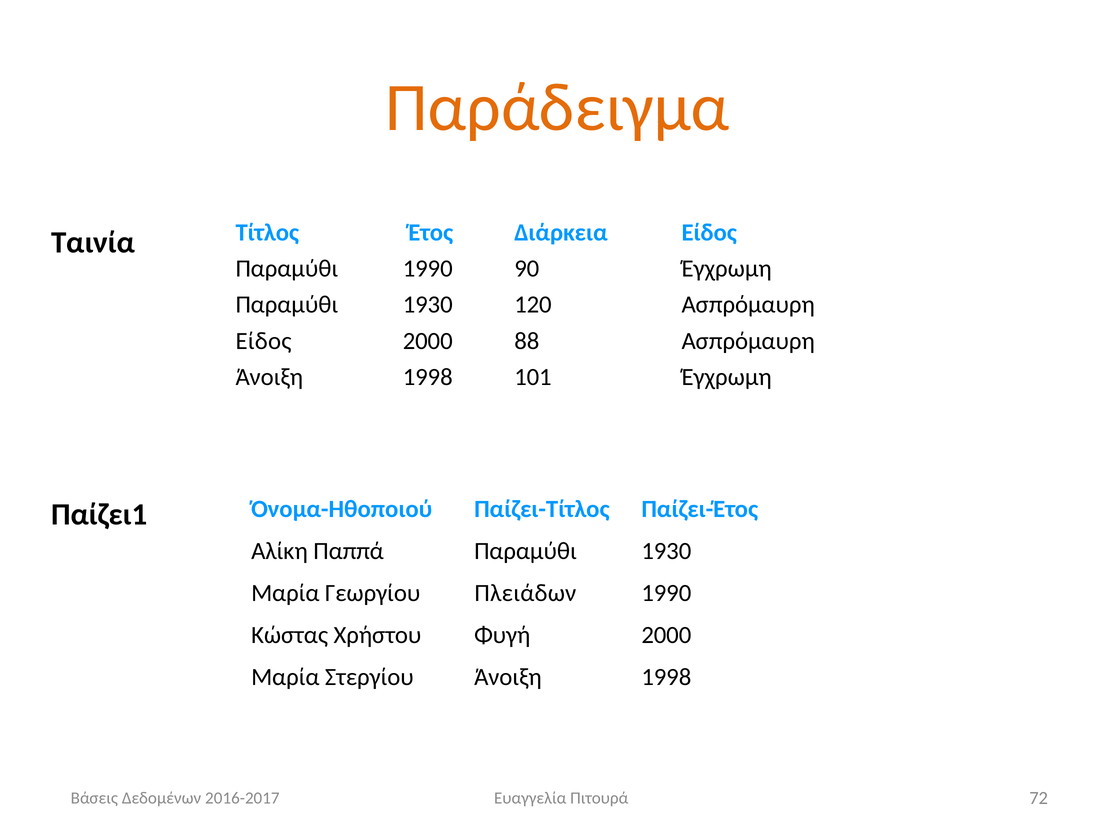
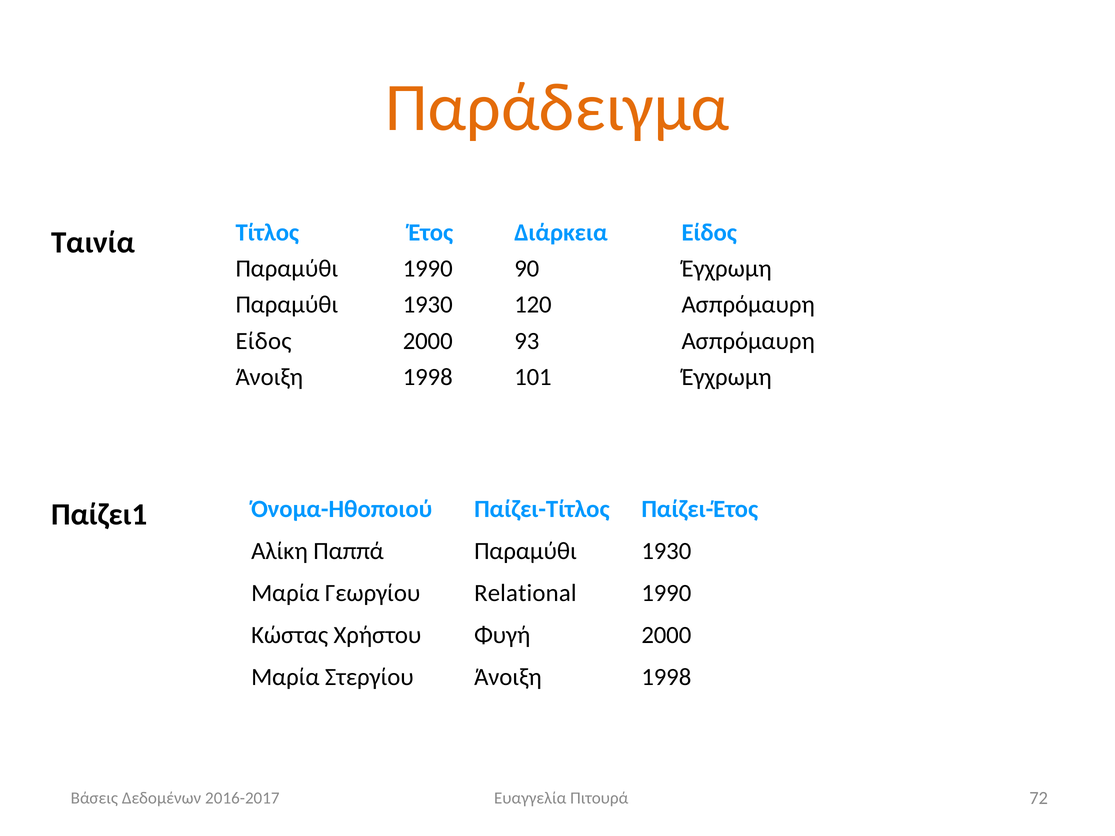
88: 88 -> 93
Πλειάδων: Πλειάδων -> Relational
